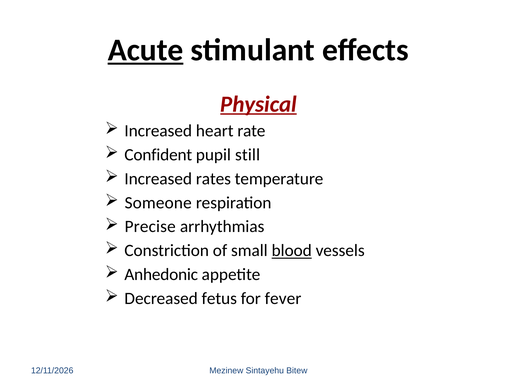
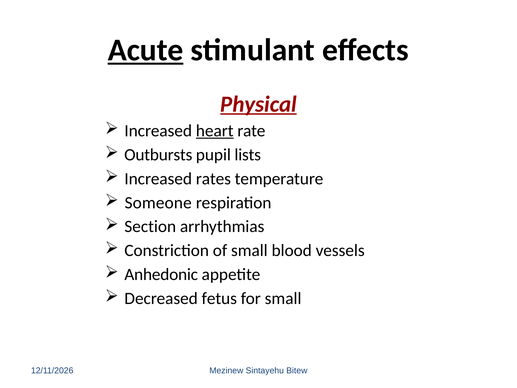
heart underline: none -> present
Confident: Confident -> Outbursts
still: still -> lists
Precise: Precise -> Section
blood underline: present -> none
for fever: fever -> small
